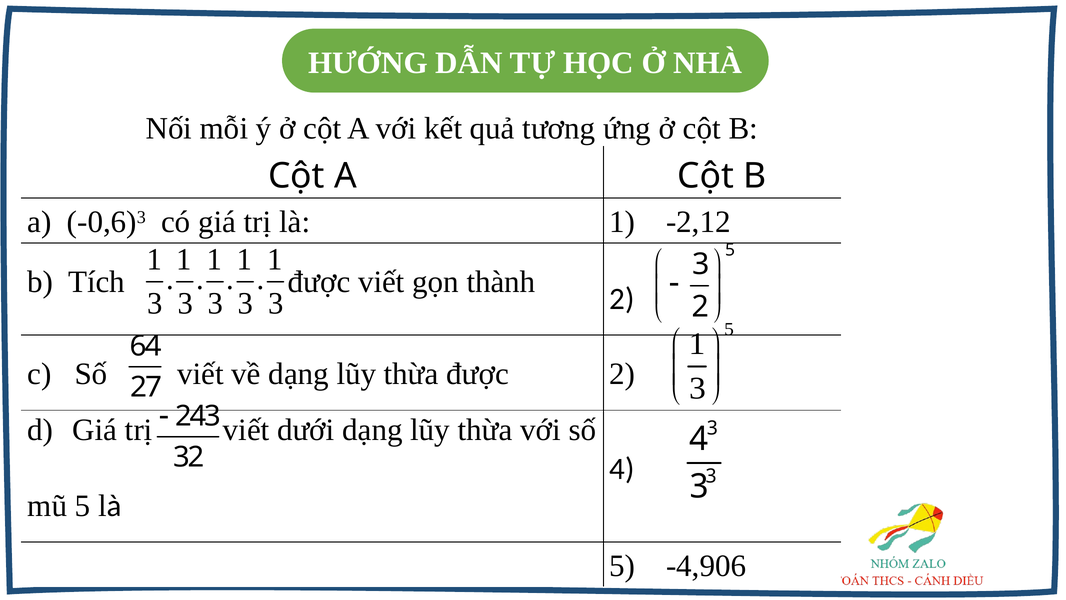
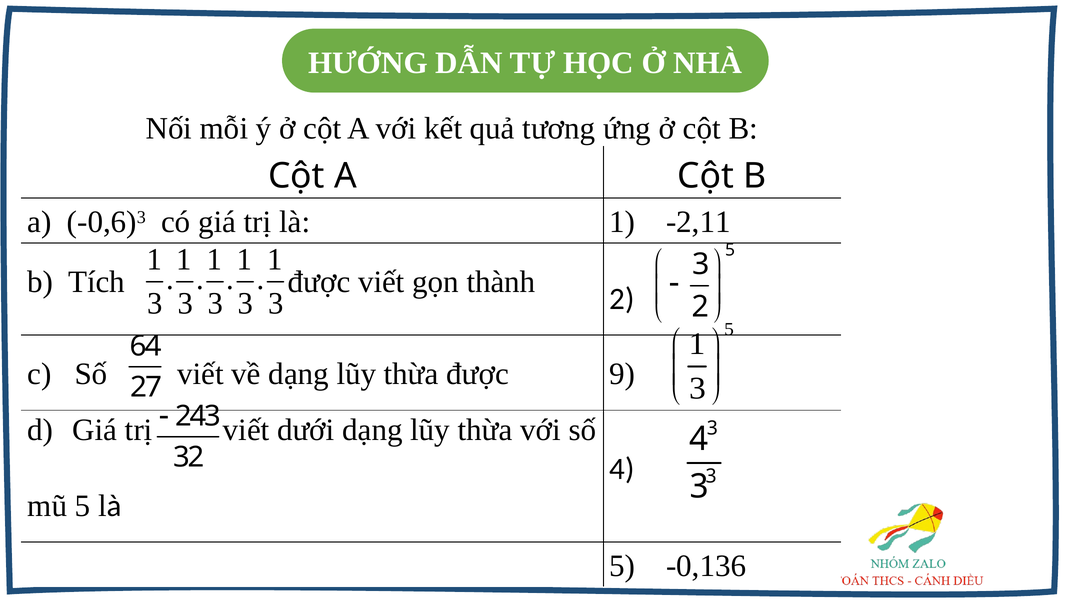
-2,12: -2,12 -> -2,11
được 2: 2 -> 9
-4,906: -4,906 -> -0,136
